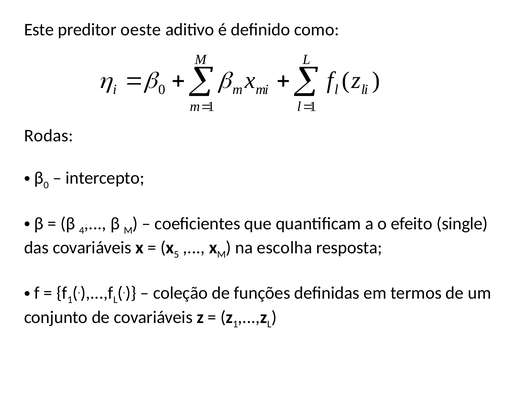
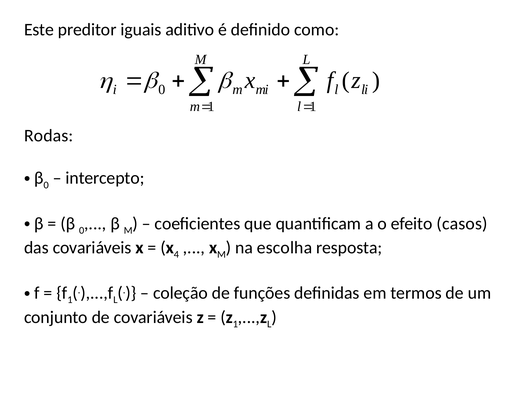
oeste: oeste -> iguais
4 at (82, 231): 4 -> 0
single: single -> casos
5: 5 -> 4
